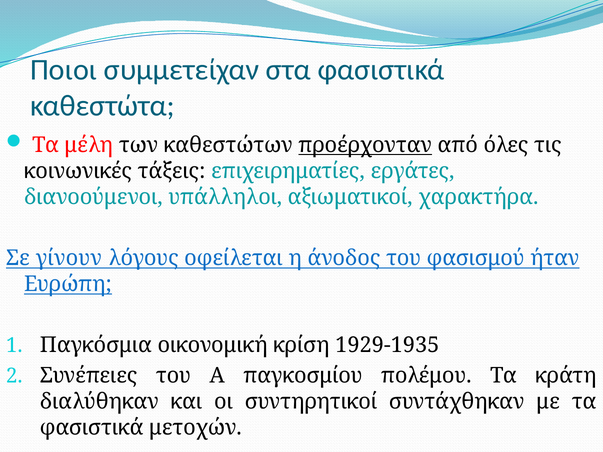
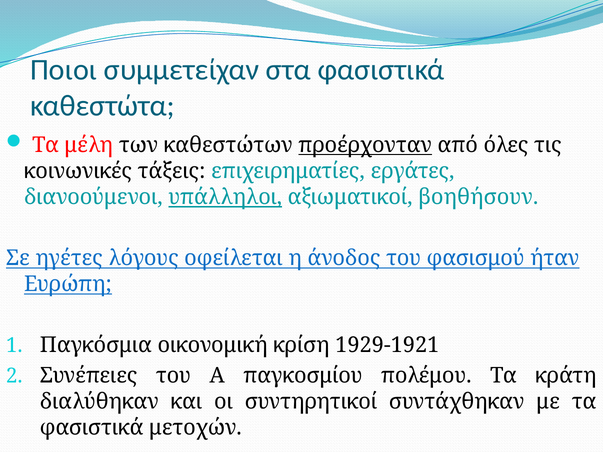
υπάλληλοι underline: none -> present
χαρακτήρα: χαρακτήρα -> βοηθήσουν
γίνουν: γίνουν -> ηγέτες
1929-1935: 1929-1935 -> 1929-1921
